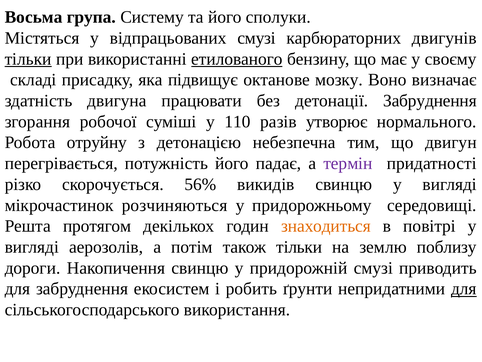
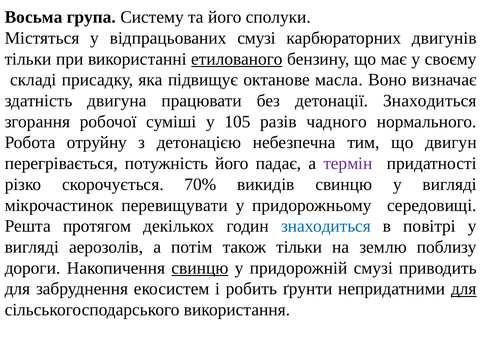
тільки at (28, 59) underline: present -> none
мозку: мозку -> масла
детонації Забруднення: Забруднення -> Знаходиться
110: 110 -> 105
утворює: утворює -> чадного
56%: 56% -> 70%
розчиняються: розчиняються -> перевищувати
знаходиться at (326, 226) colour: orange -> blue
свинцю at (200, 268) underline: none -> present
